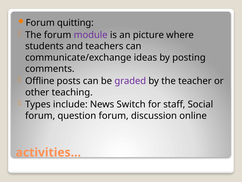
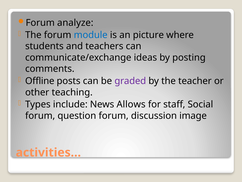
quitting: quitting -> analyze
module colour: purple -> blue
Switch: Switch -> Allows
online: online -> image
